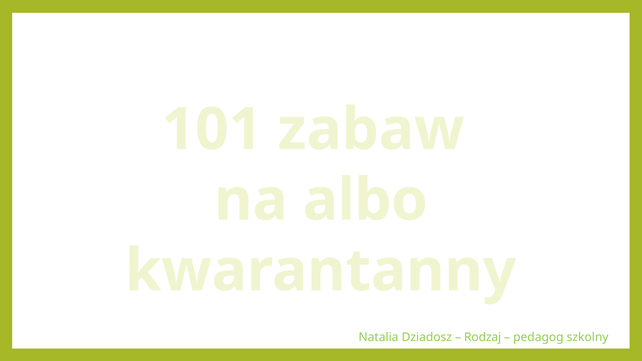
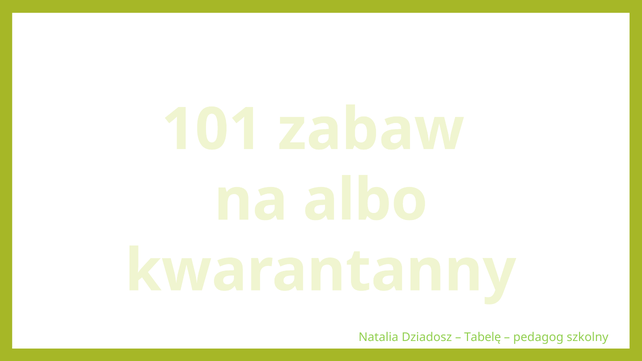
Rodzaj: Rodzaj -> Tabelę
